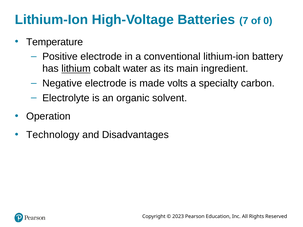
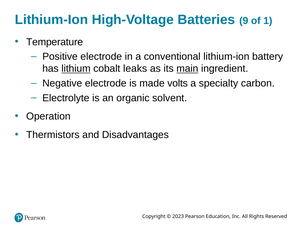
7: 7 -> 9
0: 0 -> 1
water: water -> leaks
main underline: none -> present
Technology: Technology -> Thermistors
